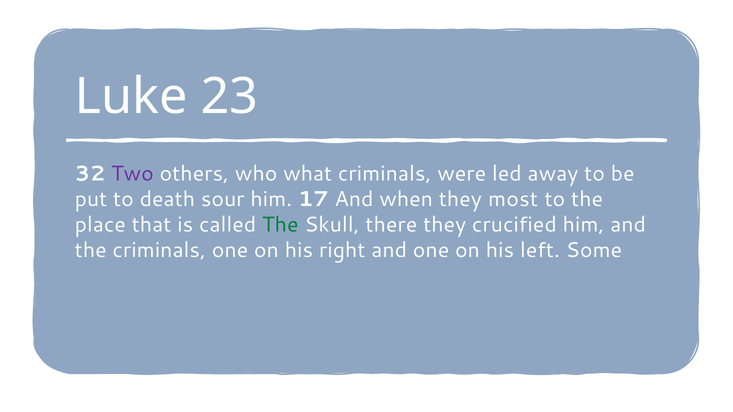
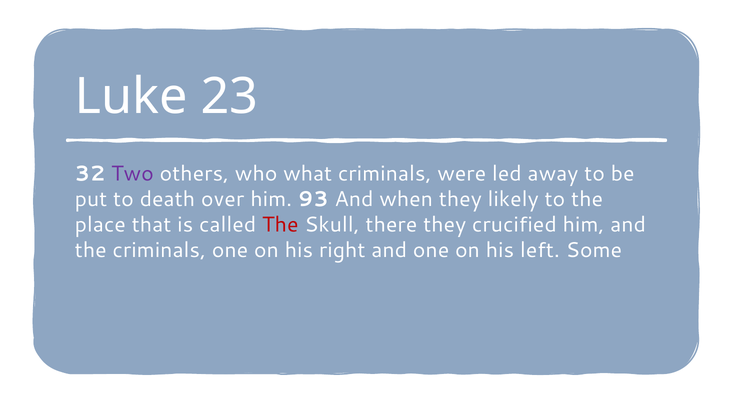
sour: sour -> over
17: 17 -> 93
most: most -> likely
The at (280, 225) colour: green -> red
